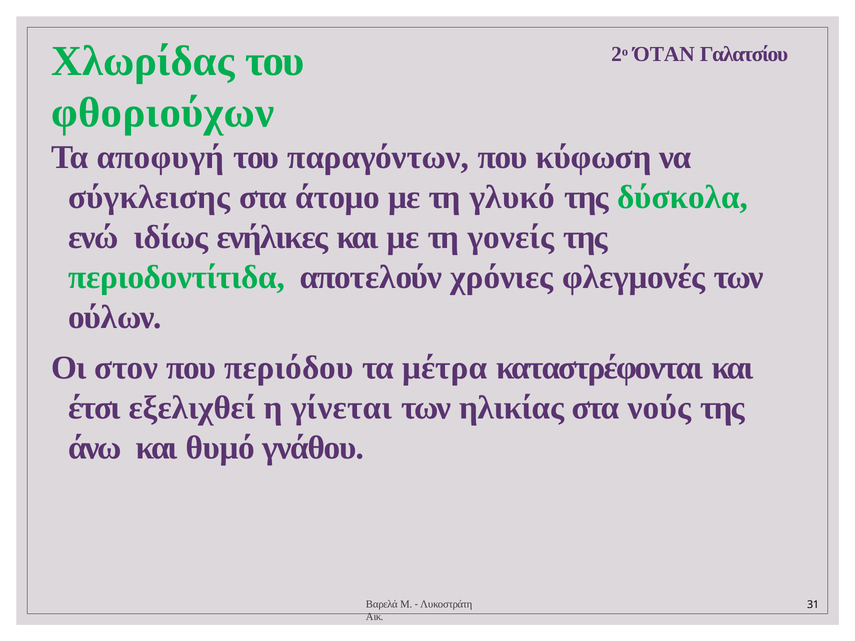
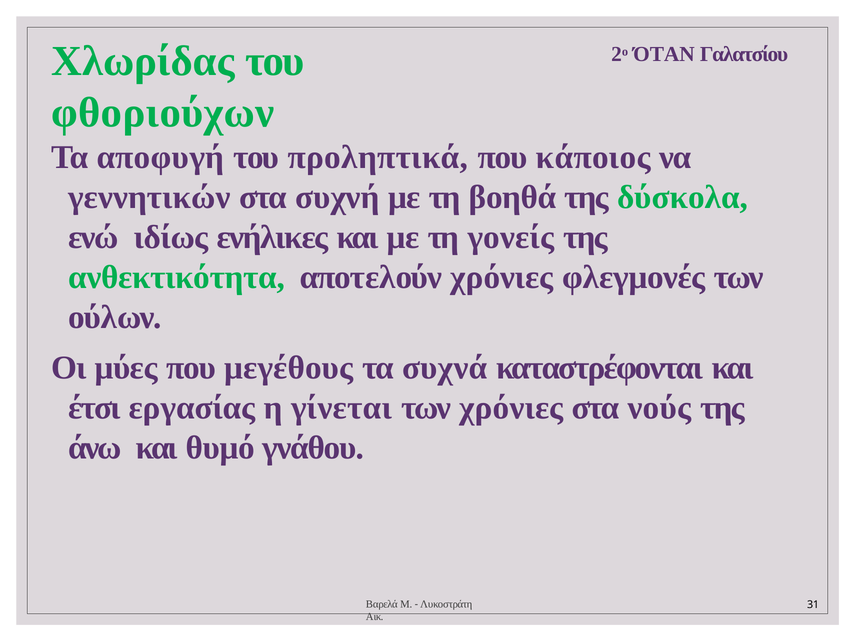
παραγόντων: παραγόντων -> προληπτικά
κύφωση: κύφωση -> κάποιος
σύγκλεισης: σύγκλεισης -> γεννητικών
άτομο: άτομο -> συχνή
γλυκό: γλυκό -> βοηθά
περιοδοντίτιδα: περιοδοντίτιδα -> ανθεκτικότητα
στον: στον -> μύες
περιόδου: περιόδου -> μεγέθους
μέτρα: μέτρα -> συχνά
εξελιχθεί: εξελιχθεί -> εργασίας
των ηλικίας: ηλικίας -> χρόνιες
